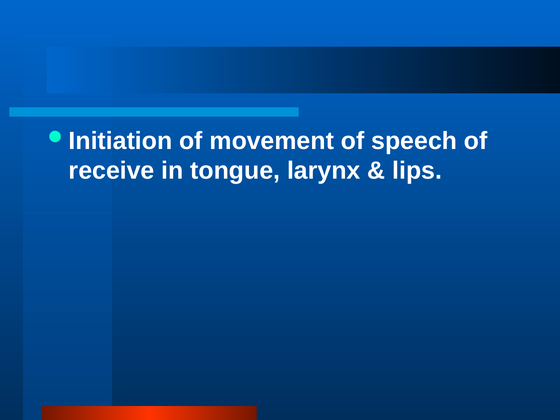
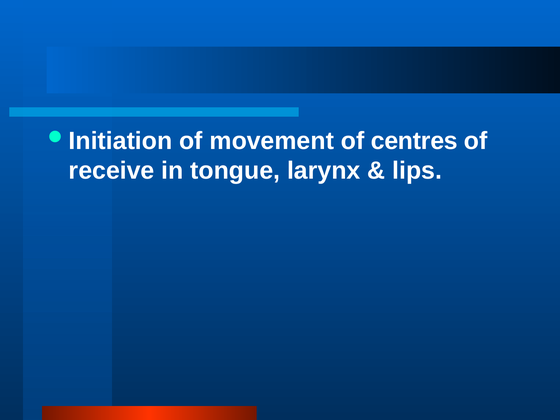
speech: speech -> centres
